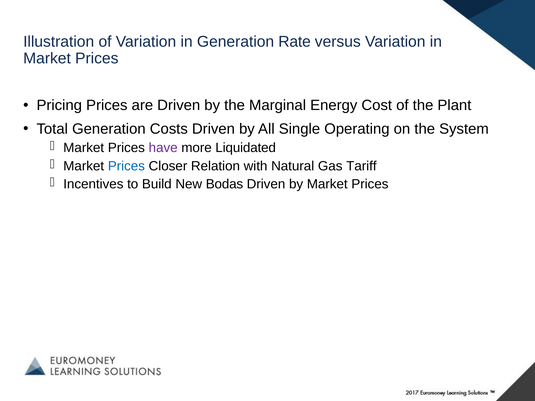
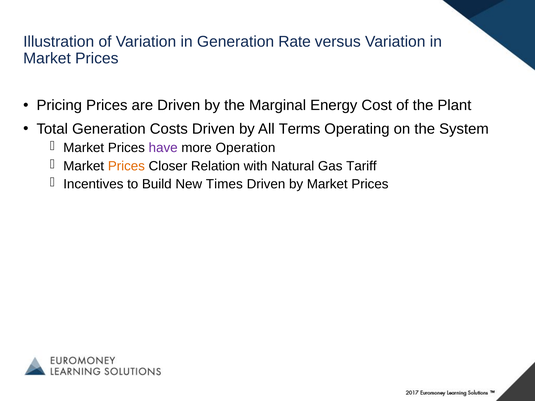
Single: Single -> Terms
Liquidated: Liquidated -> Operation
Prices at (126, 166) colour: blue -> orange
Bodas: Bodas -> Times
